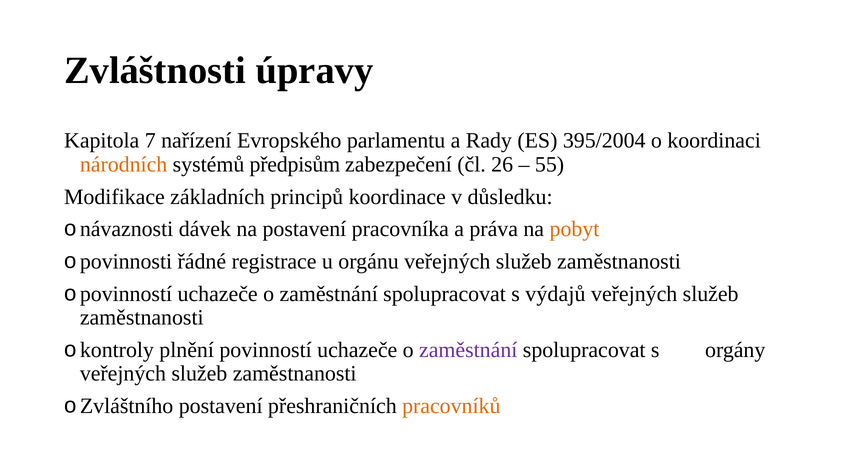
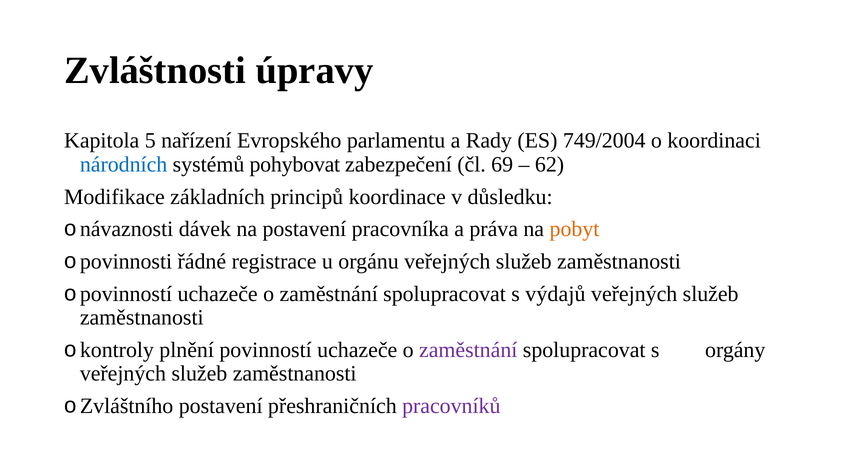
7: 7 -> 5
395/2004: 395/2004 -> 749/2004
národních colour: orange -> blue
předpisům: předpisům -> pohybovat
26: 26 -> 69
55: 55 -> 62
pracovníků colour: orange -> purple
